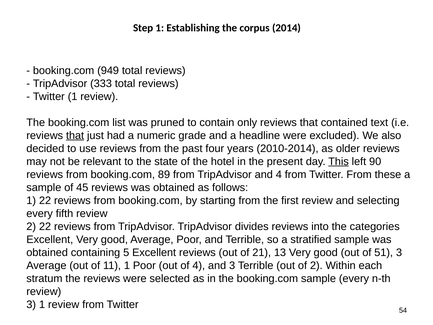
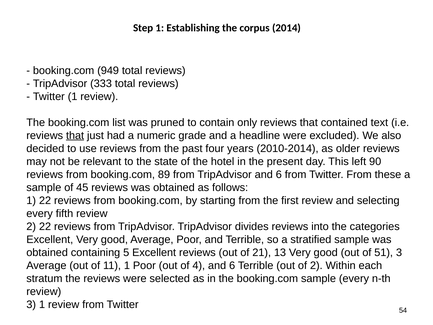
This underline: present -> none
TripAdvisor and 4: 4 -> 6
4 and 3: 3 -> 6
